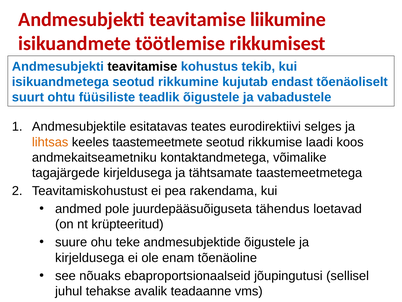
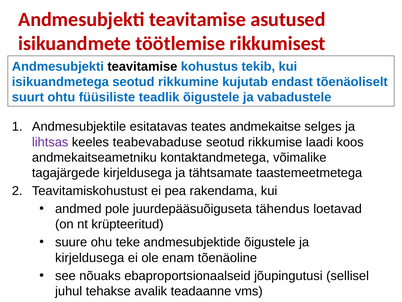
liikumine: liikumine -> asutused
eurodirektiivi: eurodirektiivi -> andmekaitse
lihtsas colour: orange -> purple
taastemeetmete: taastemeetmete -> teabevabaduse
